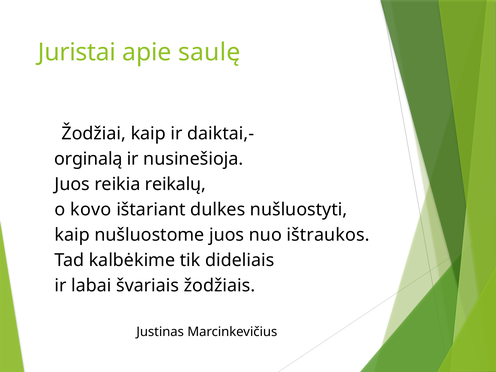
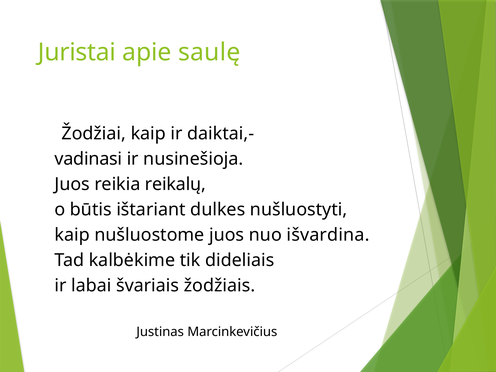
orginalą: orginalą -> vadinasi
kovo: kovo -> būtis
ištraukos: ištraukos -> išvardina
